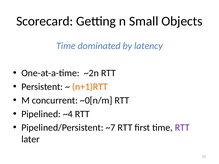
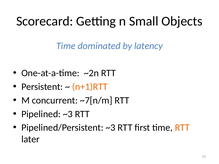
~0[n/m: ~0[n/m -> ~7[n/m
Pipelined ~4: ~4 -> ~3
Pipelined/Persistent ~7: ~7 -> ~3
RTT at (182, 128) colour: purple -> orange
